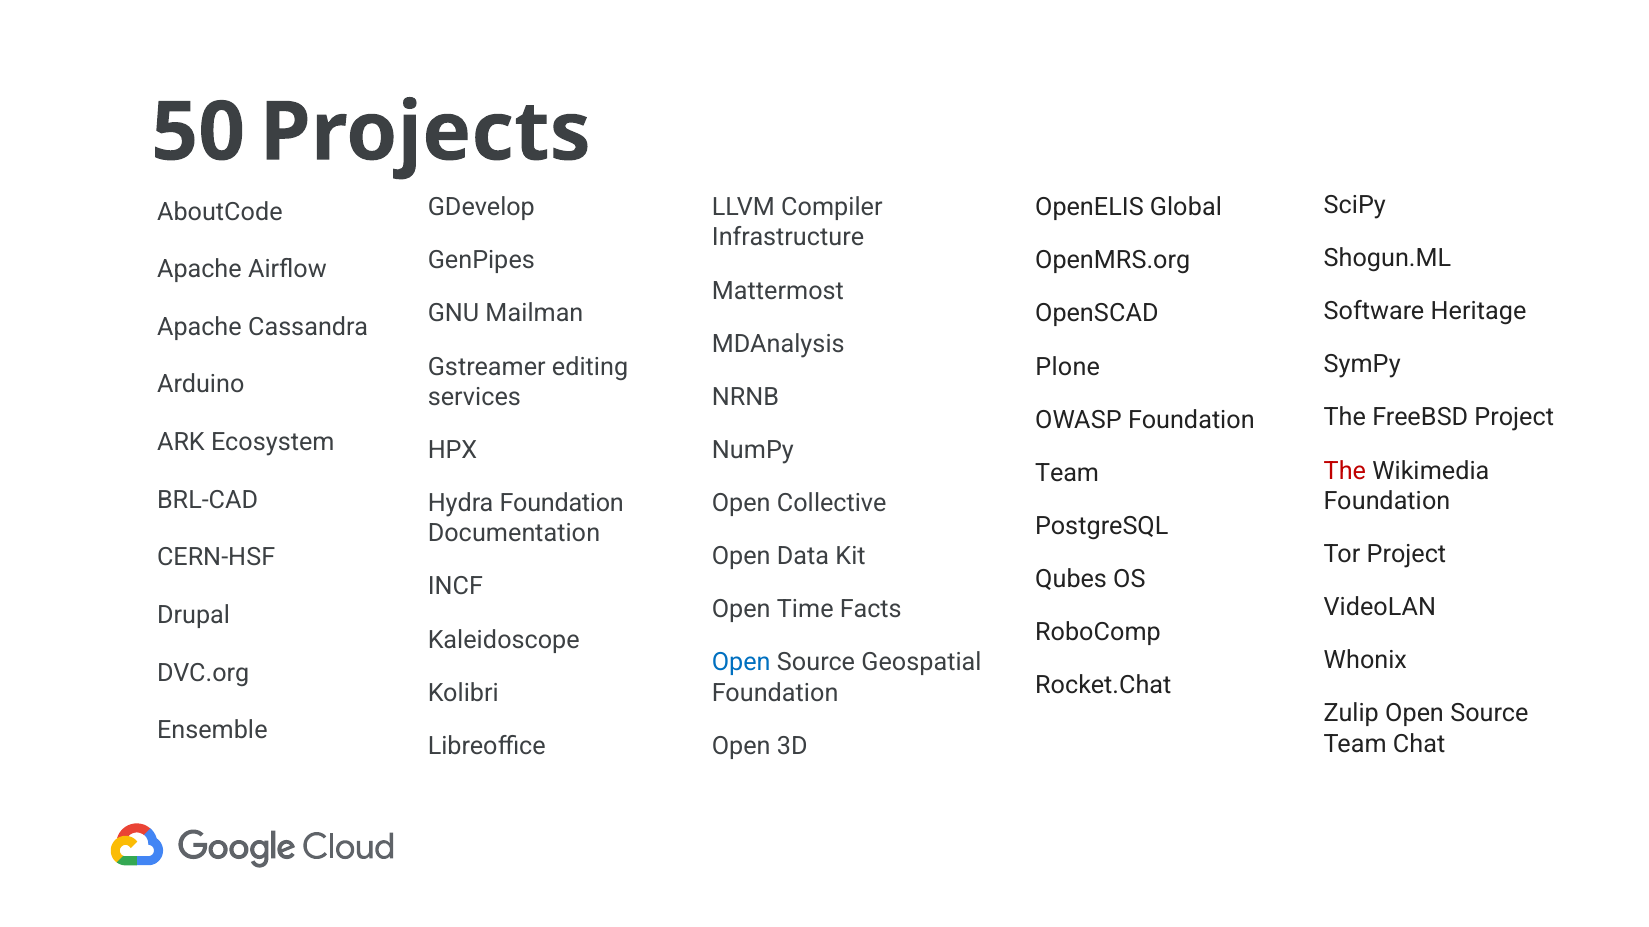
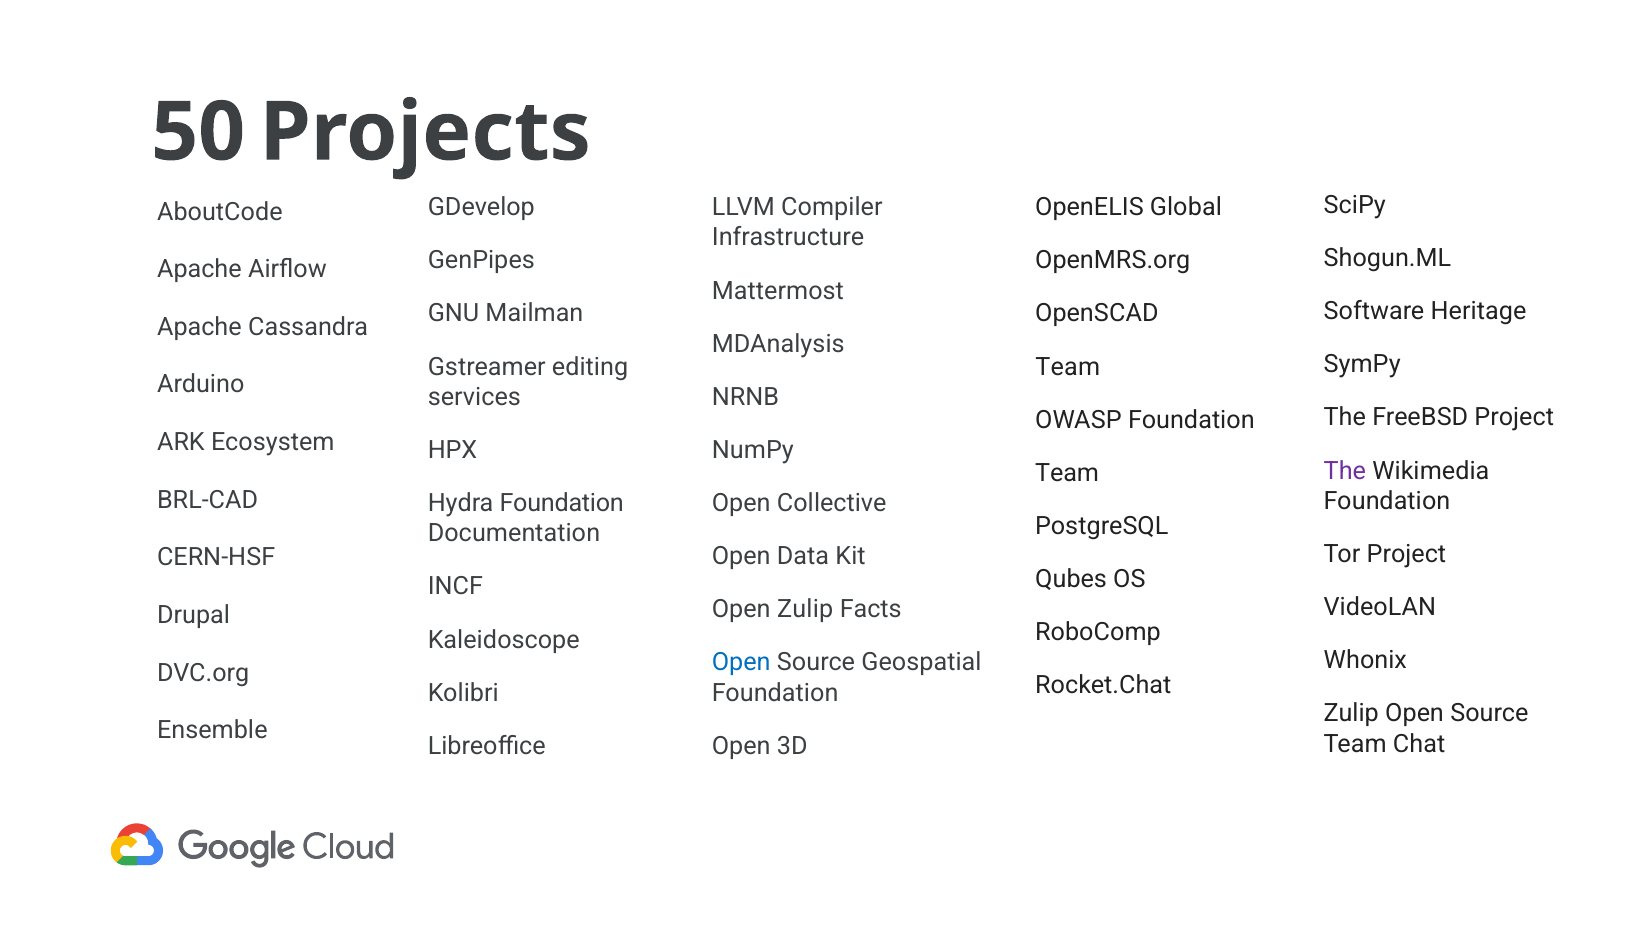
Plone at (1068, 367): Plone -> Team
The at (1345, 471) colour: red -> purple
Open Time: Time -> Zulip
